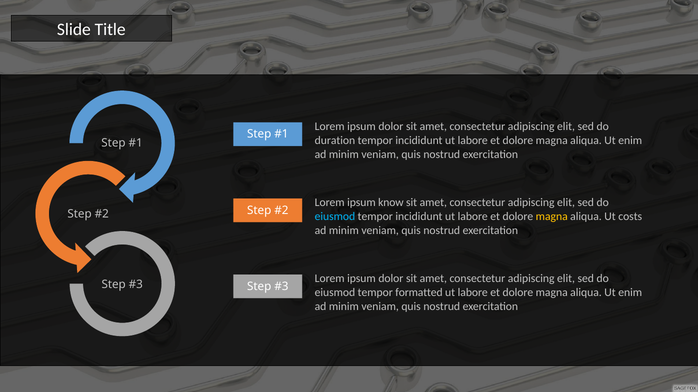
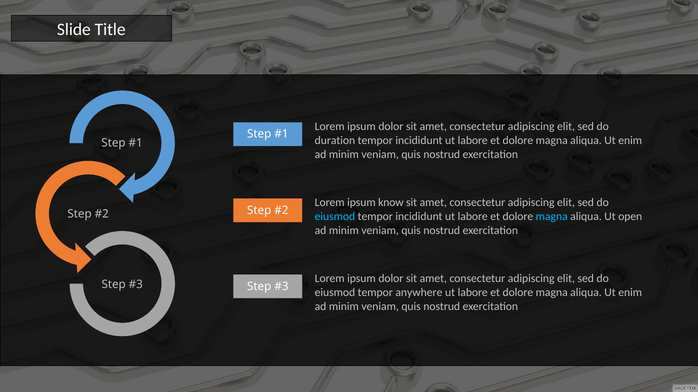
magna at (552, 217) colour: yellow -> light blue
costs: costs -> open
formatted: formatted -> anywhere
